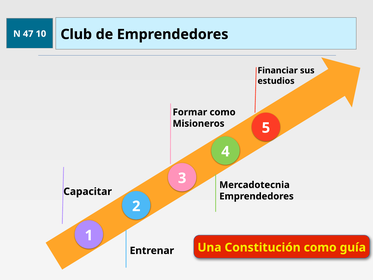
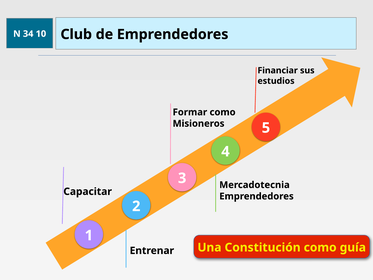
47: 47 -> 34
